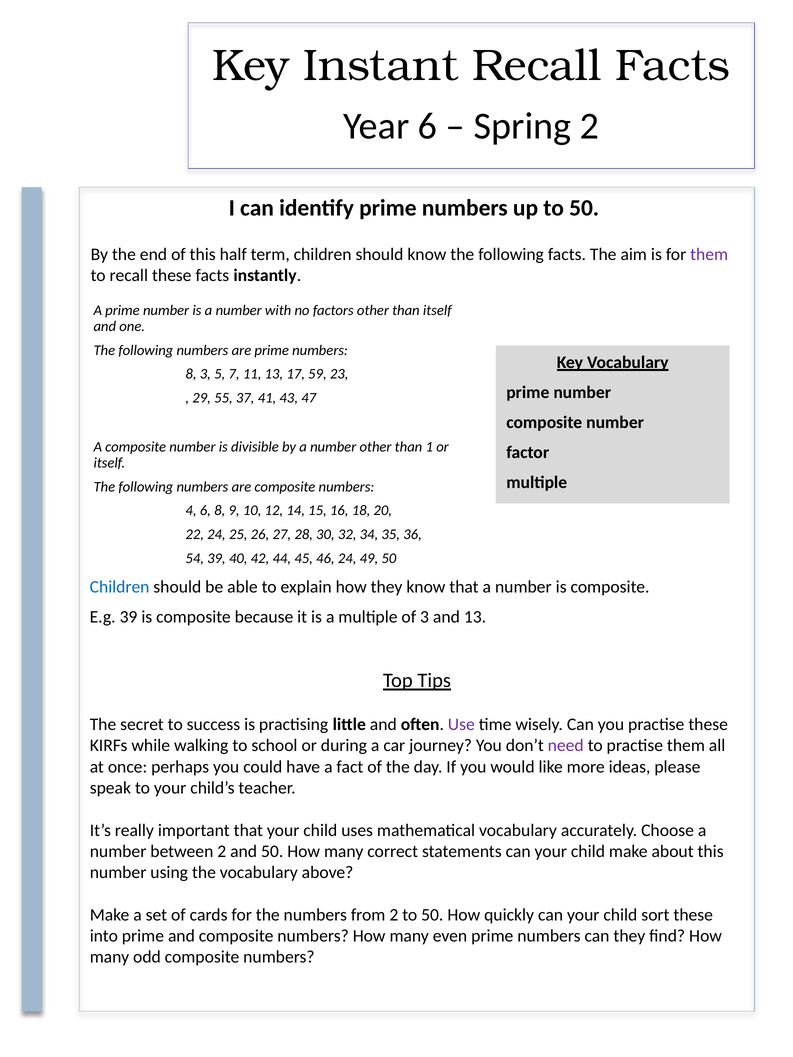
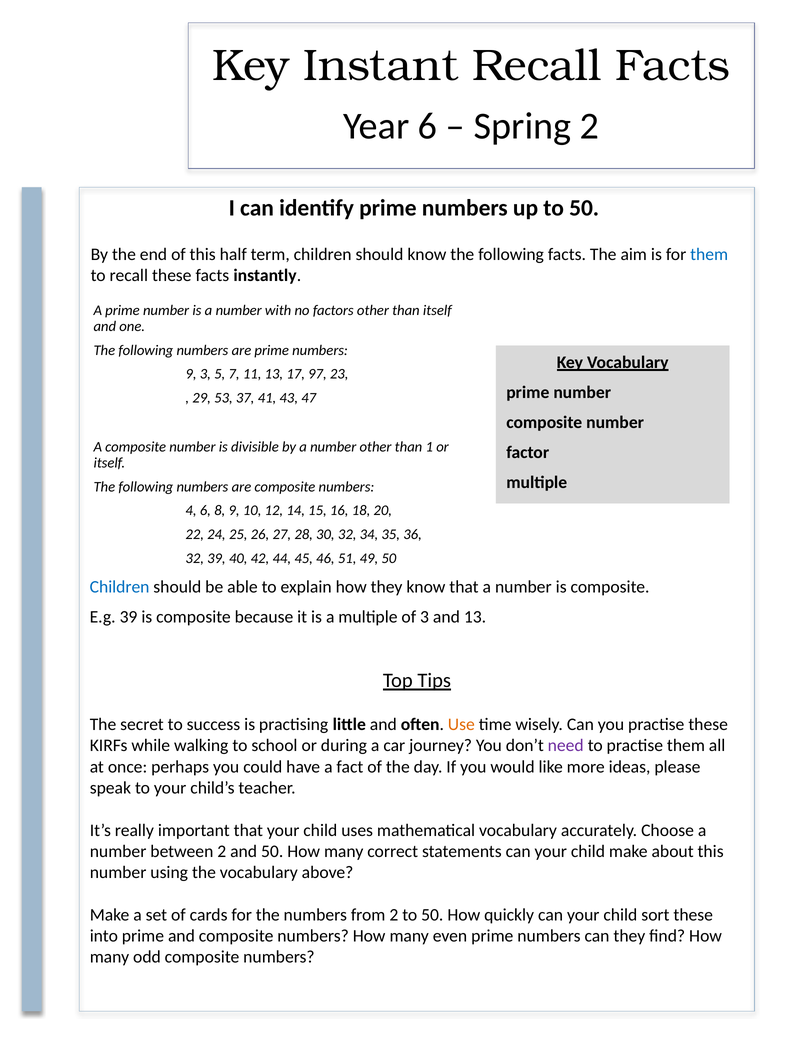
them at (709, 255) colour: purple -> blue
8 at (191, 374): 8 -> 9
59: 59 -> 97
55: 55 -> 53
54 at (195, 558): 54 -> 32
46 24: 24 -> 51
Use colour: purple -> orange
